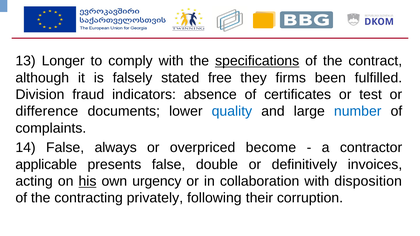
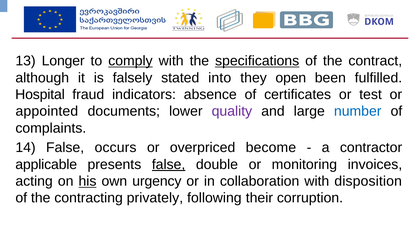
comply underline: none -> present
free: free -> into
firms: firms -> open
Division: Division -> Hospital
difference: difference -> appointed
quality colour: blue -> purple
always: always -> occurs
false at (169, 165) underline: none -> present
definitively: definitively -> monitoring
